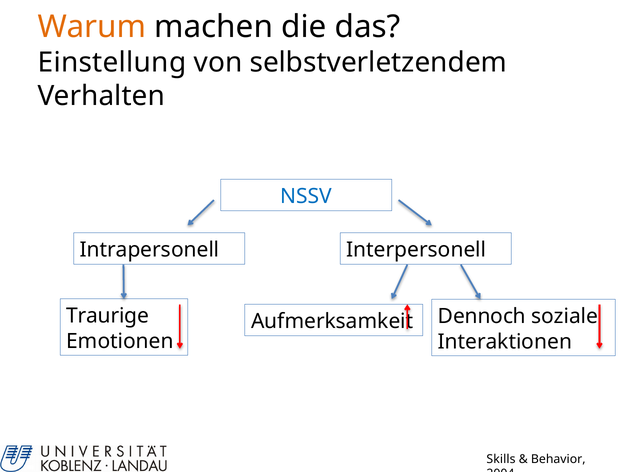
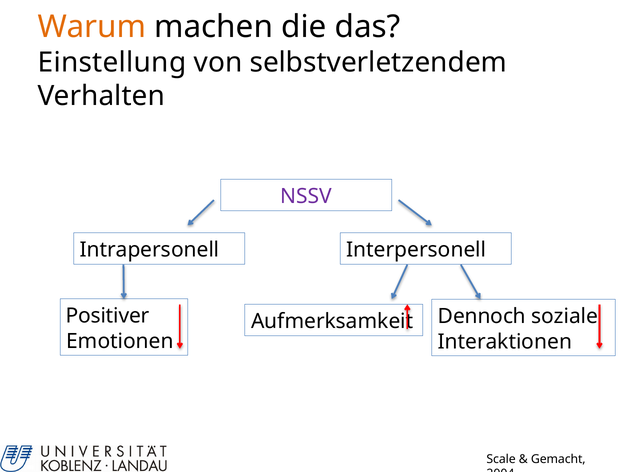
NSSV colour: blue -> purple
Traurige: Traurige -> Positiver
Skills: Skills -> Scale
Behavior: Behavior -> Gemacht
